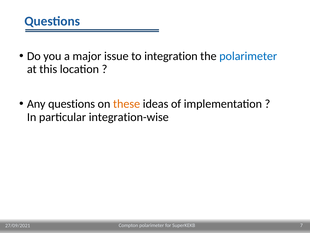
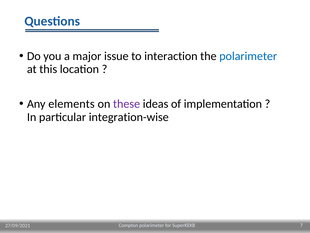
integration: integration -> interaction
Any questions: questions -> elements
these colour: orange -> purple
